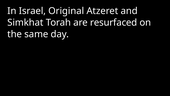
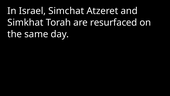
Original: Original -> Simchat
